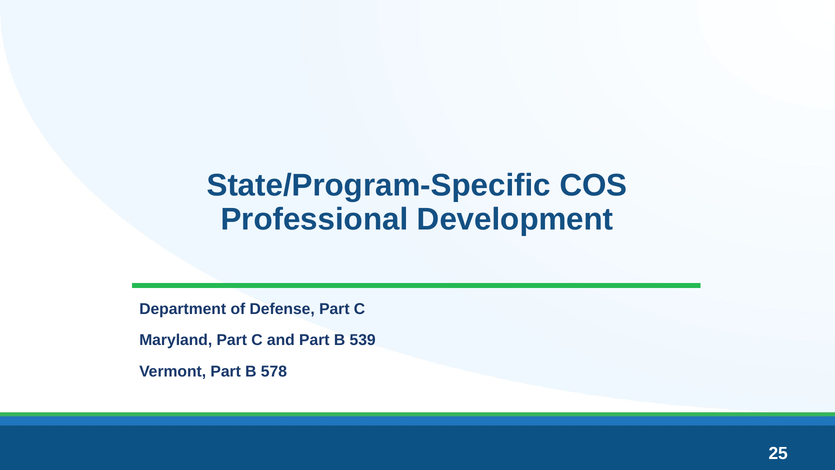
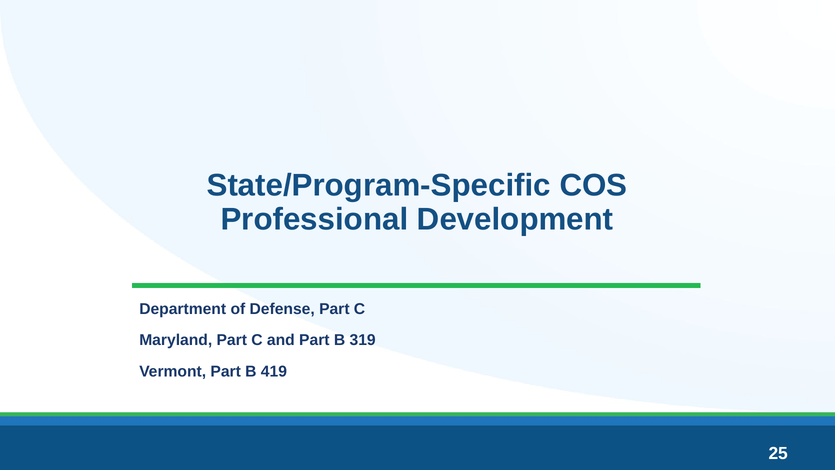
539: 539 -> 319
578: 578 -> 419
